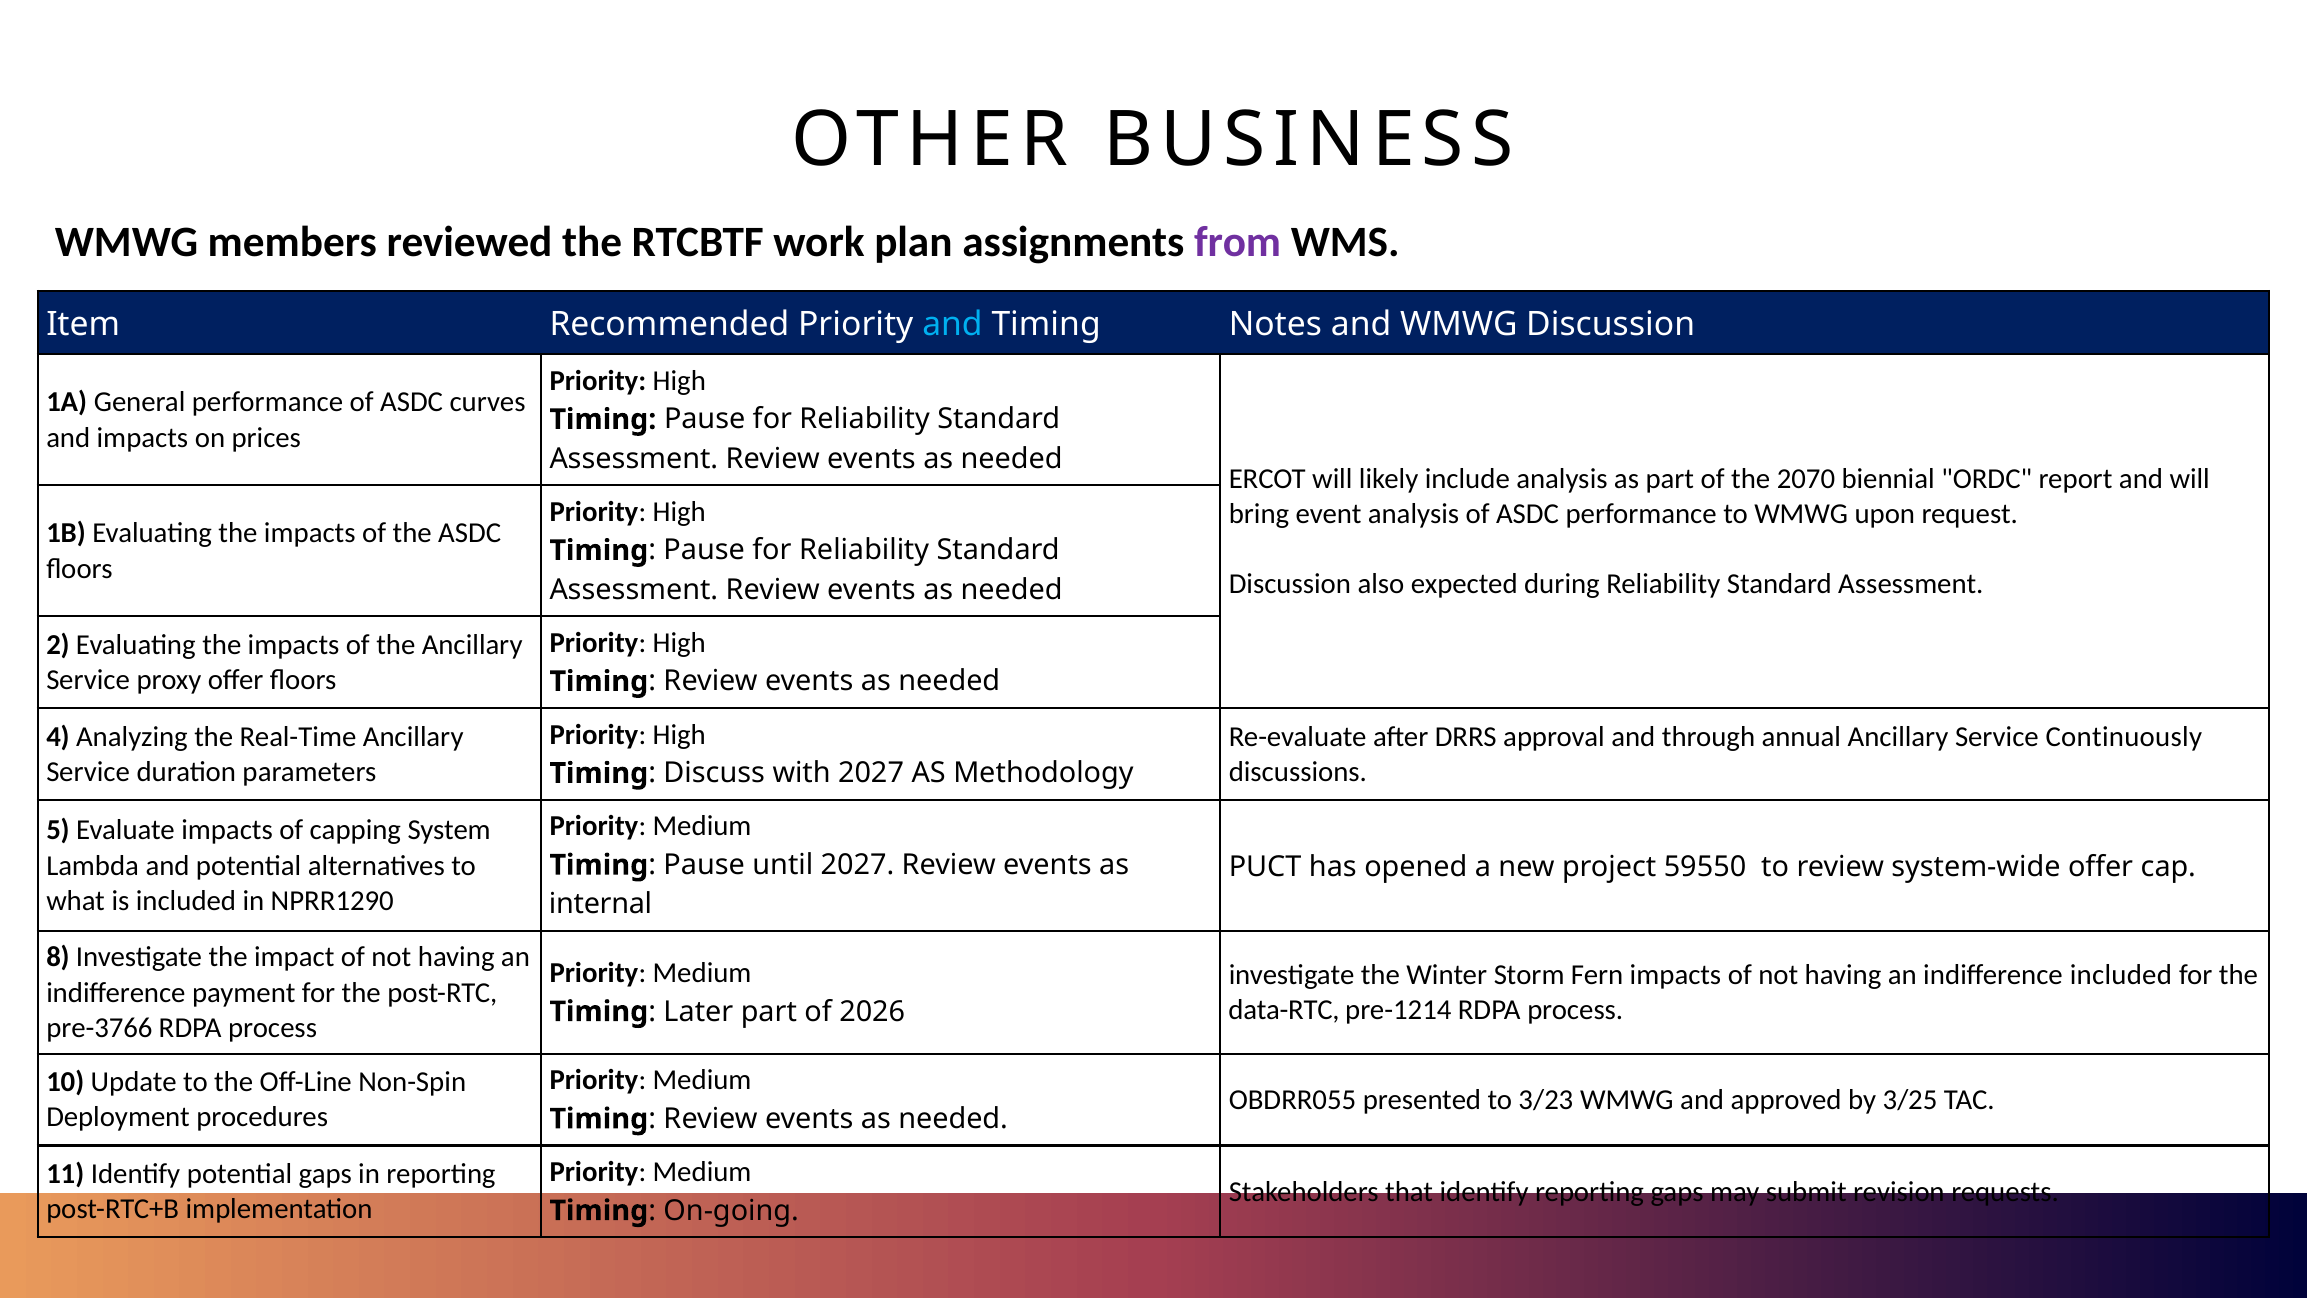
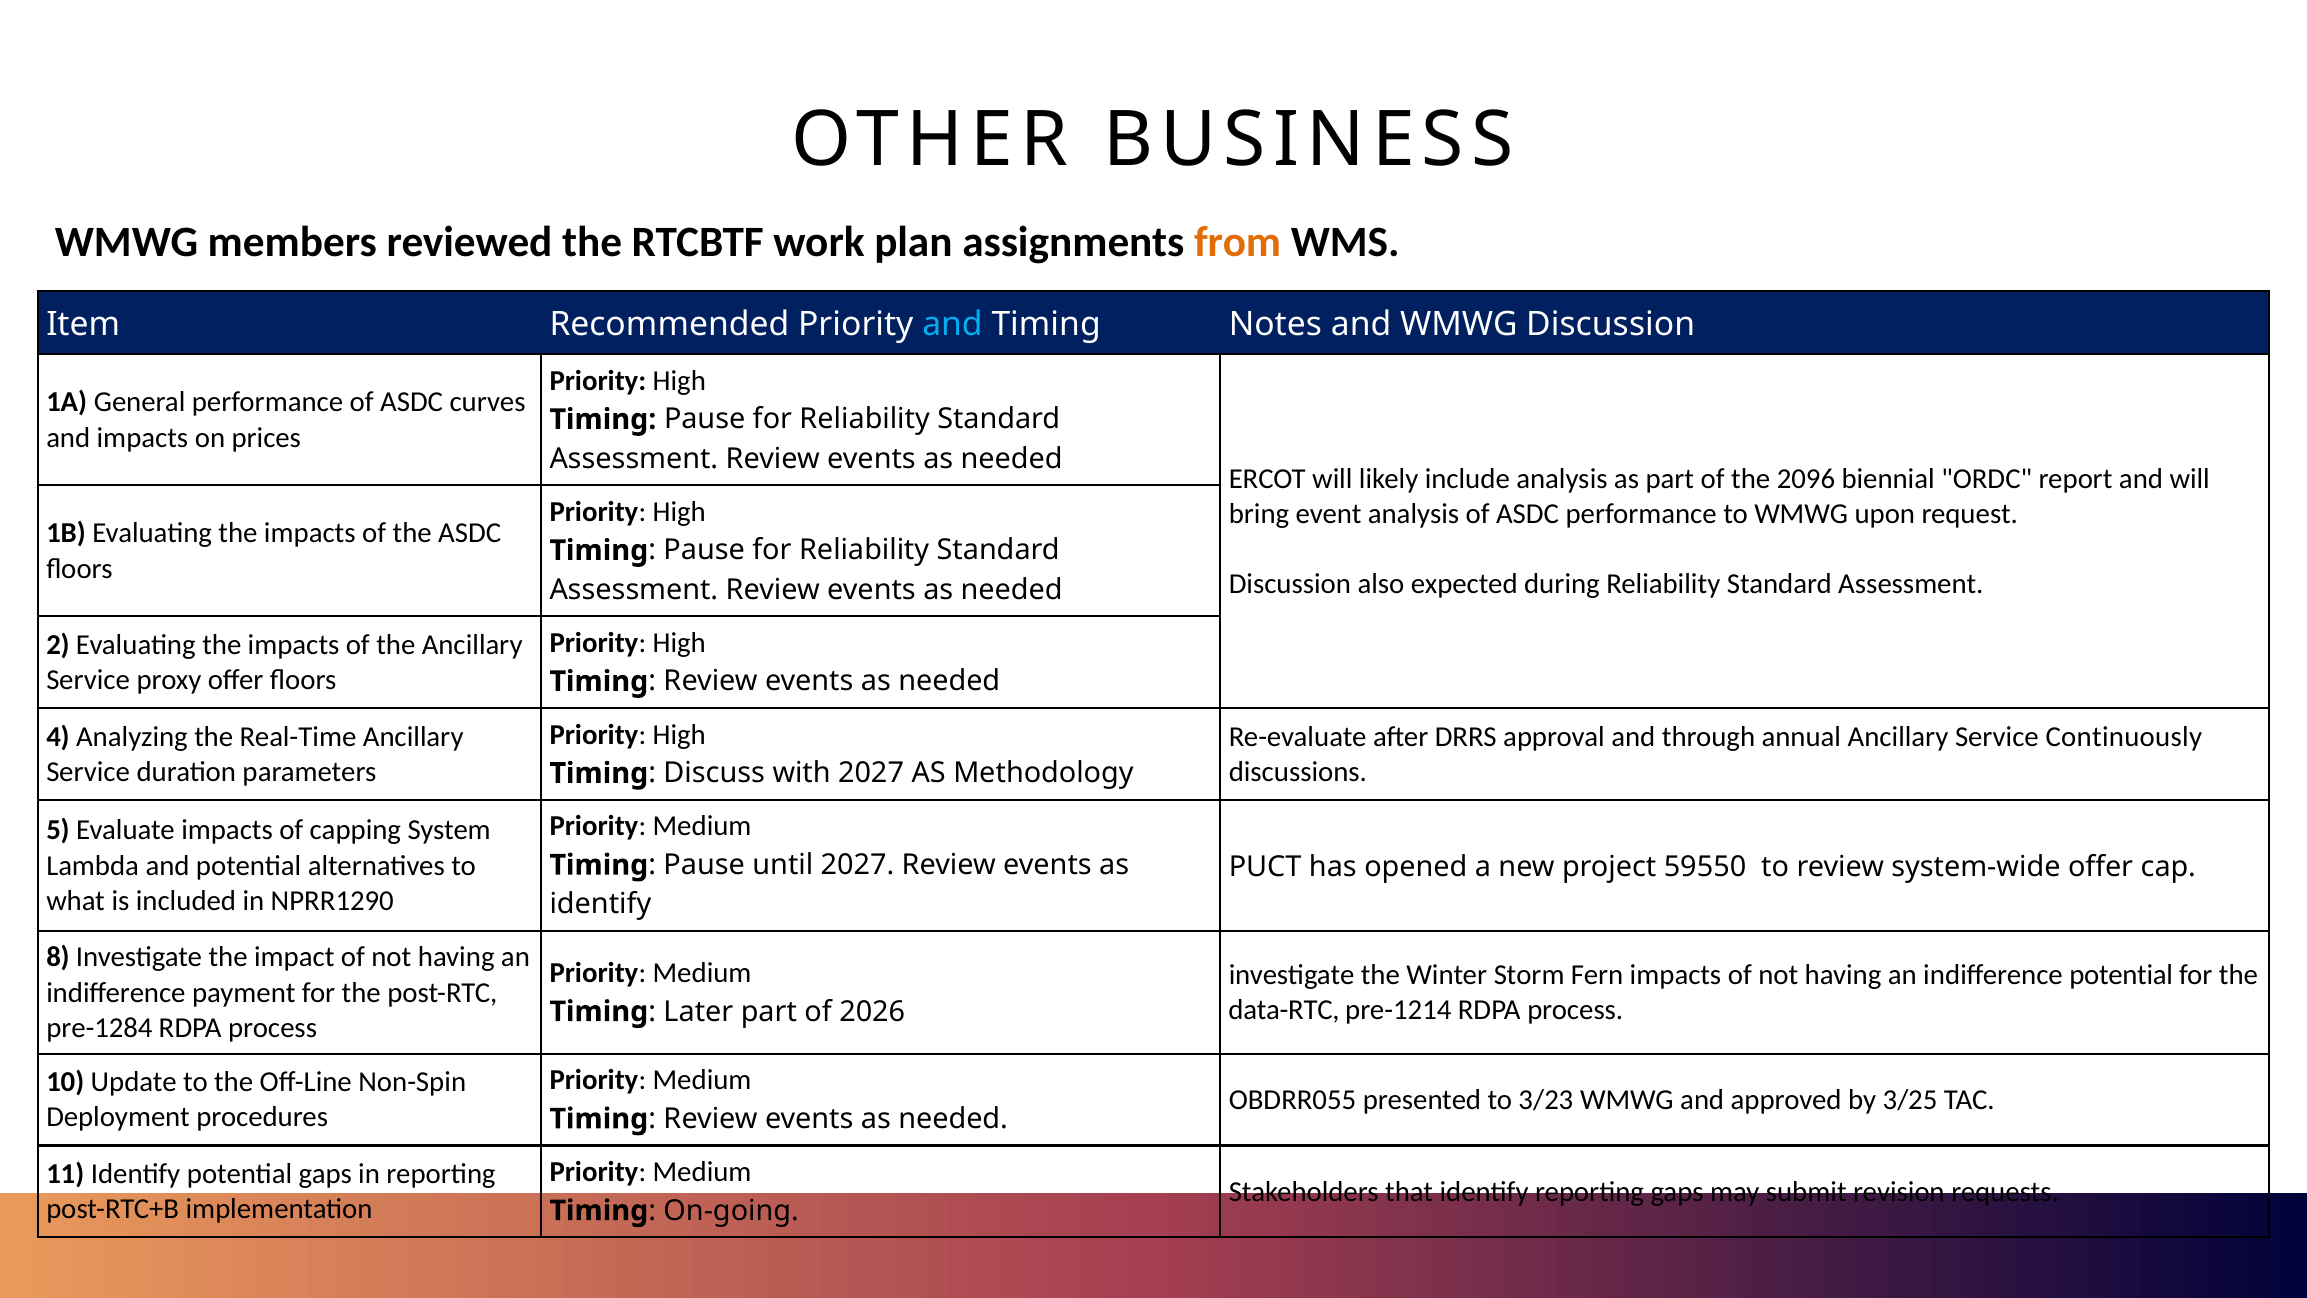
from colour: purple -> orange
2070: 2070 -> 2096
internal at (601, 904): internal -> identify
indifference included: included -> potential
pre-3766: pre-3766 -> pre-1284
